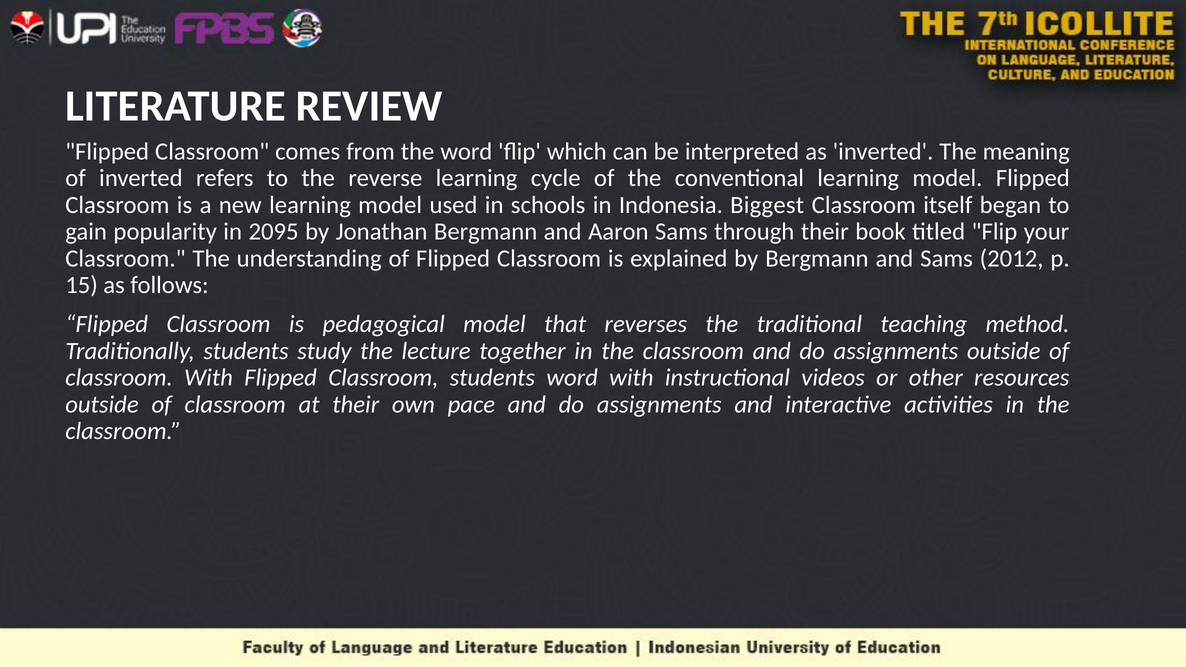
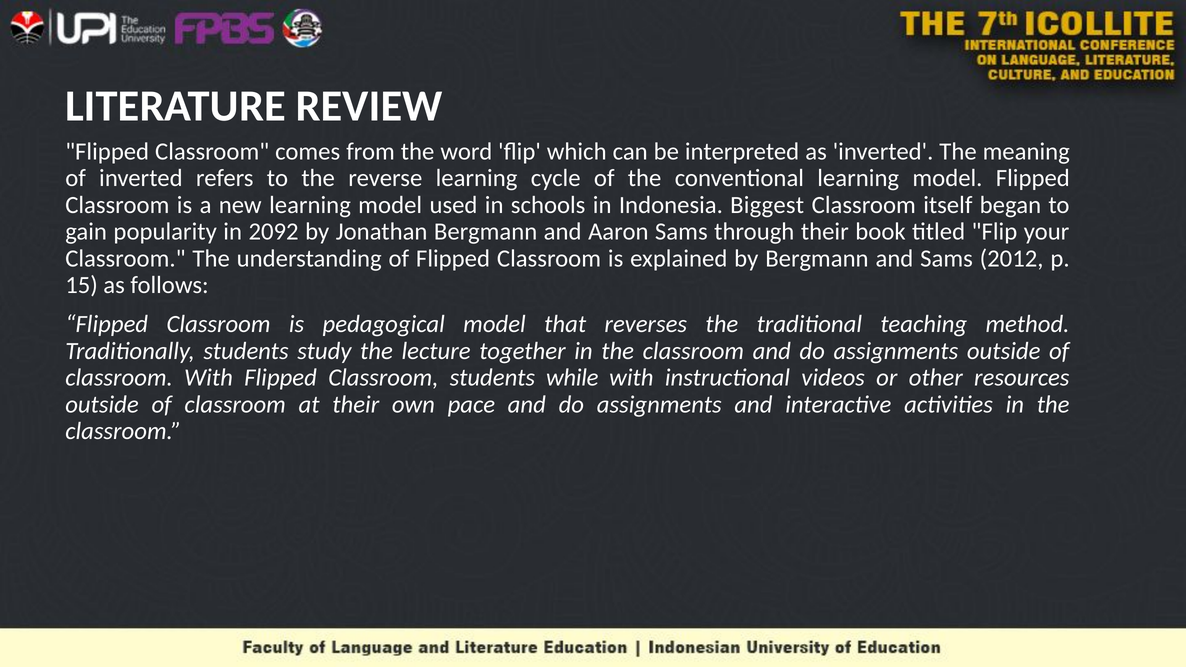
2095: 2095 -> 2092
students word: word -> while
